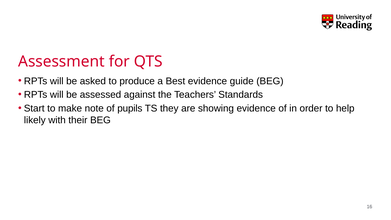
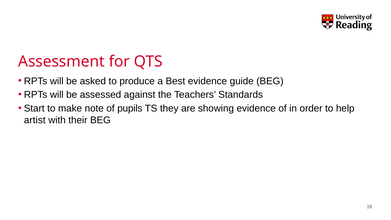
likely: likely -> artist
